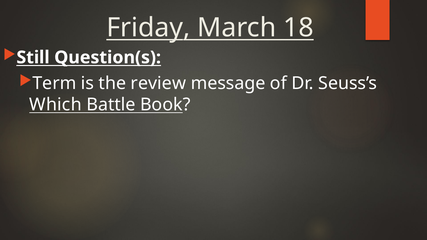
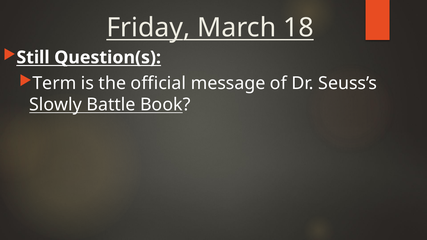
review: review -> official
Which: Which -> Slowly
